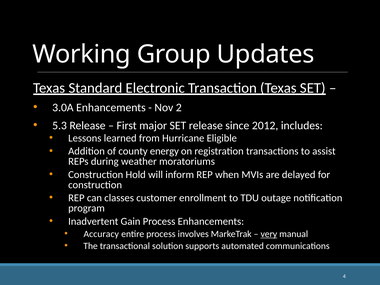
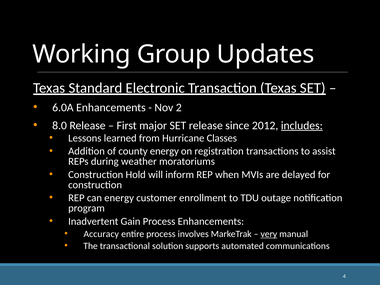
3.0A: 3.0A -> 6.0A
5.3: 5.3 -> 8.0
includes underline: none -> present
Eligible: Eligible -> Classes
can classes: classes -> energy
